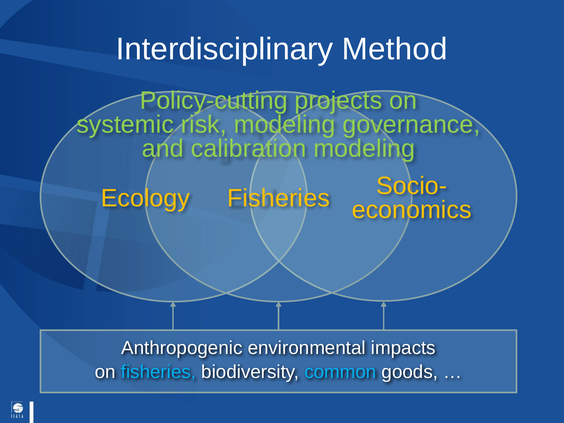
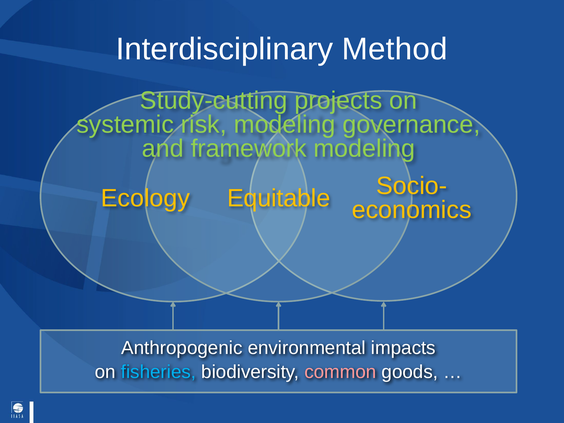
Policy-cutting: Policy-cutting -> Study-cutting
calibration: calibration -> framework
Fisheries at (279, 198): Fisheries -> Equitable
common colour: light blue -> pink
